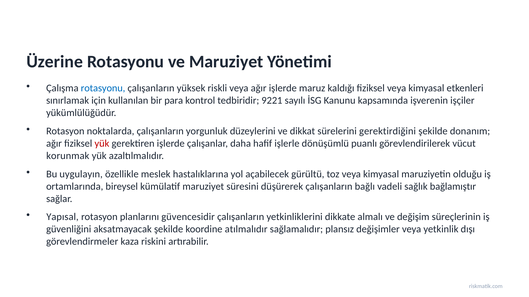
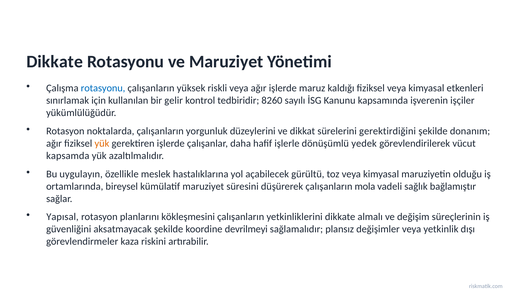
Üzerine at (55, 62): Üzerine -> Dikkate
para: para -> gelir
9221: 9221 -> 8260
yük at (102, 144) colour: red -> orange
puanlı: puanlı -> yedek
korunmak: korunmak -> kapsamda
bağlı: bağlı -> mola
güvencesidir: güvencesidir -> kökleşmesini
atılmalıdır: atılmalıdır -> devrilmeyi
